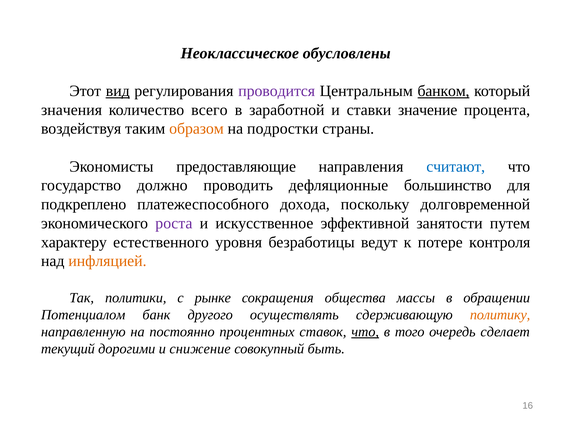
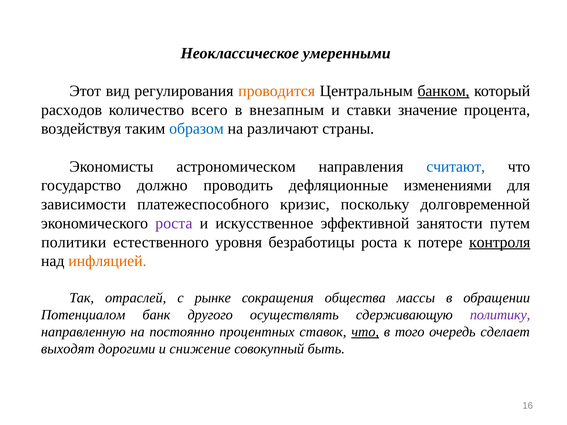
обусловлены: обусловлены -> умеренными
вид underline: present -> none
проводится colour: purple -> orange
значения: значения -> расходов
заработной: заработной -> внезапным
образом colour: orange -> blue
подростки: подростки -> различают
предоставляющие: предоставляющие -> астрономическом
большинство: большинство -> изменениями
подкреплено: подкреплено -> зависимости
дохода: дохода -> кризис
характеру: характеру -> политики
безработицы ведут: ведут -> роста
контроля underline: none -> present
политики: политики -> отраслей
политику colour: orange -> purple
текущий: текущий -> выходят
